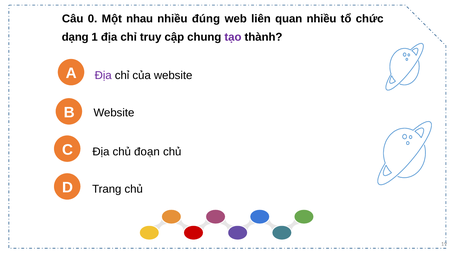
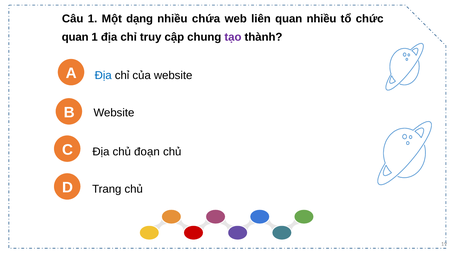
Câu 0: 0 -> 1
nhau: nhau -> dạng
đúng: đúng -> chứa
dạng at (75, 37): dạng -> quan
Địa at (103, 75) colour: purple -> blue
